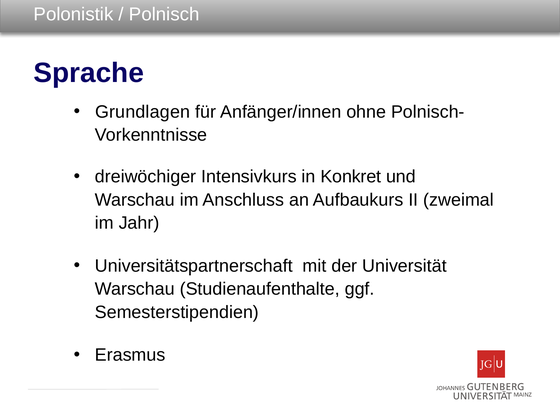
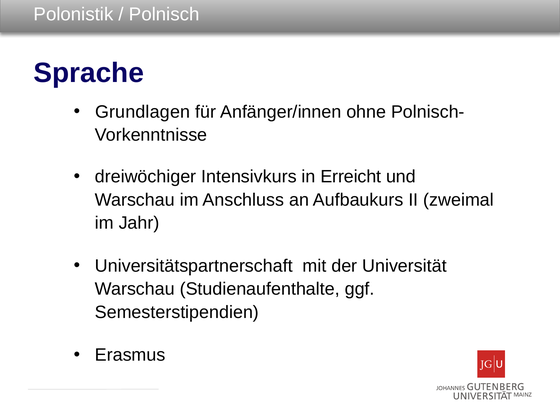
Konkret: Konkret -> Erreicht
